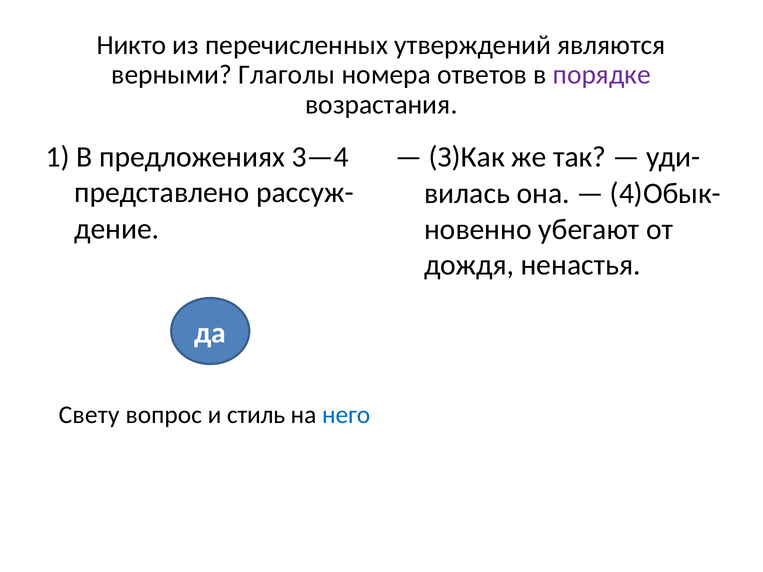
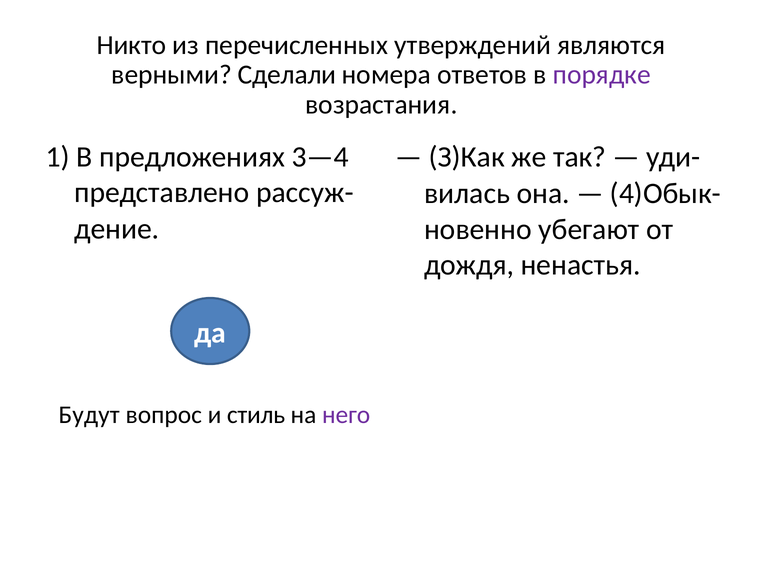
Глаголы: Глаголы -> Сделали
Свету: Свету -> Будут
него colour: blue -> purple
